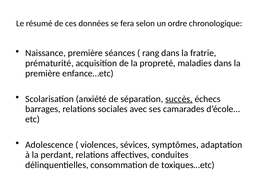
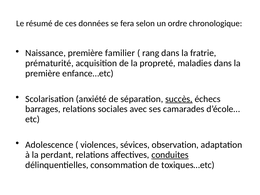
séances: séances -> familier
symptômes: symptômes -> observation
conduites underline: none -> present
